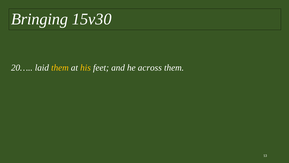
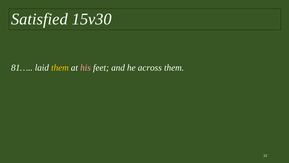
Bringing: Bringing -> Satisfied
20…: 20… -> 81…
his colour: yellow -> pink
